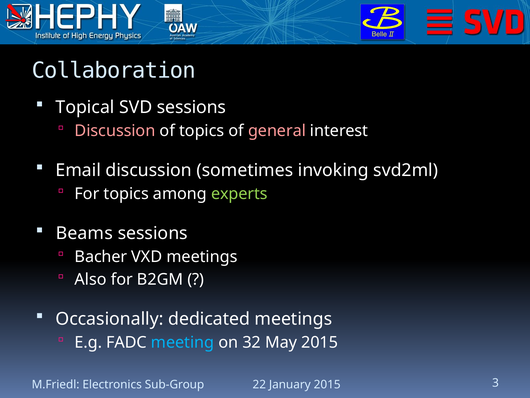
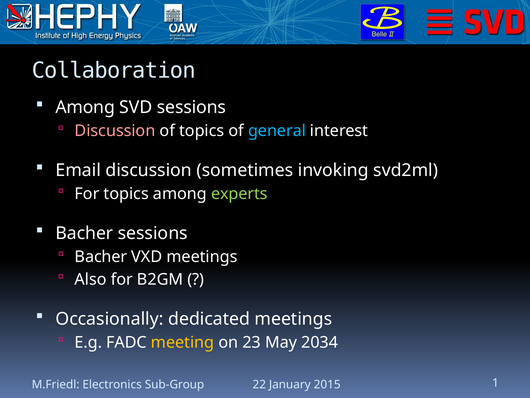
Topical at (85, 107): Topical -> Among
general colour: pink -> light blue
Beams at (84, 233): Beams -> Bacher
meeting colour: light blue -> yellow
32: 32 -> 23
May 2015: 2015 -> 2034
3: 3 -> 1
